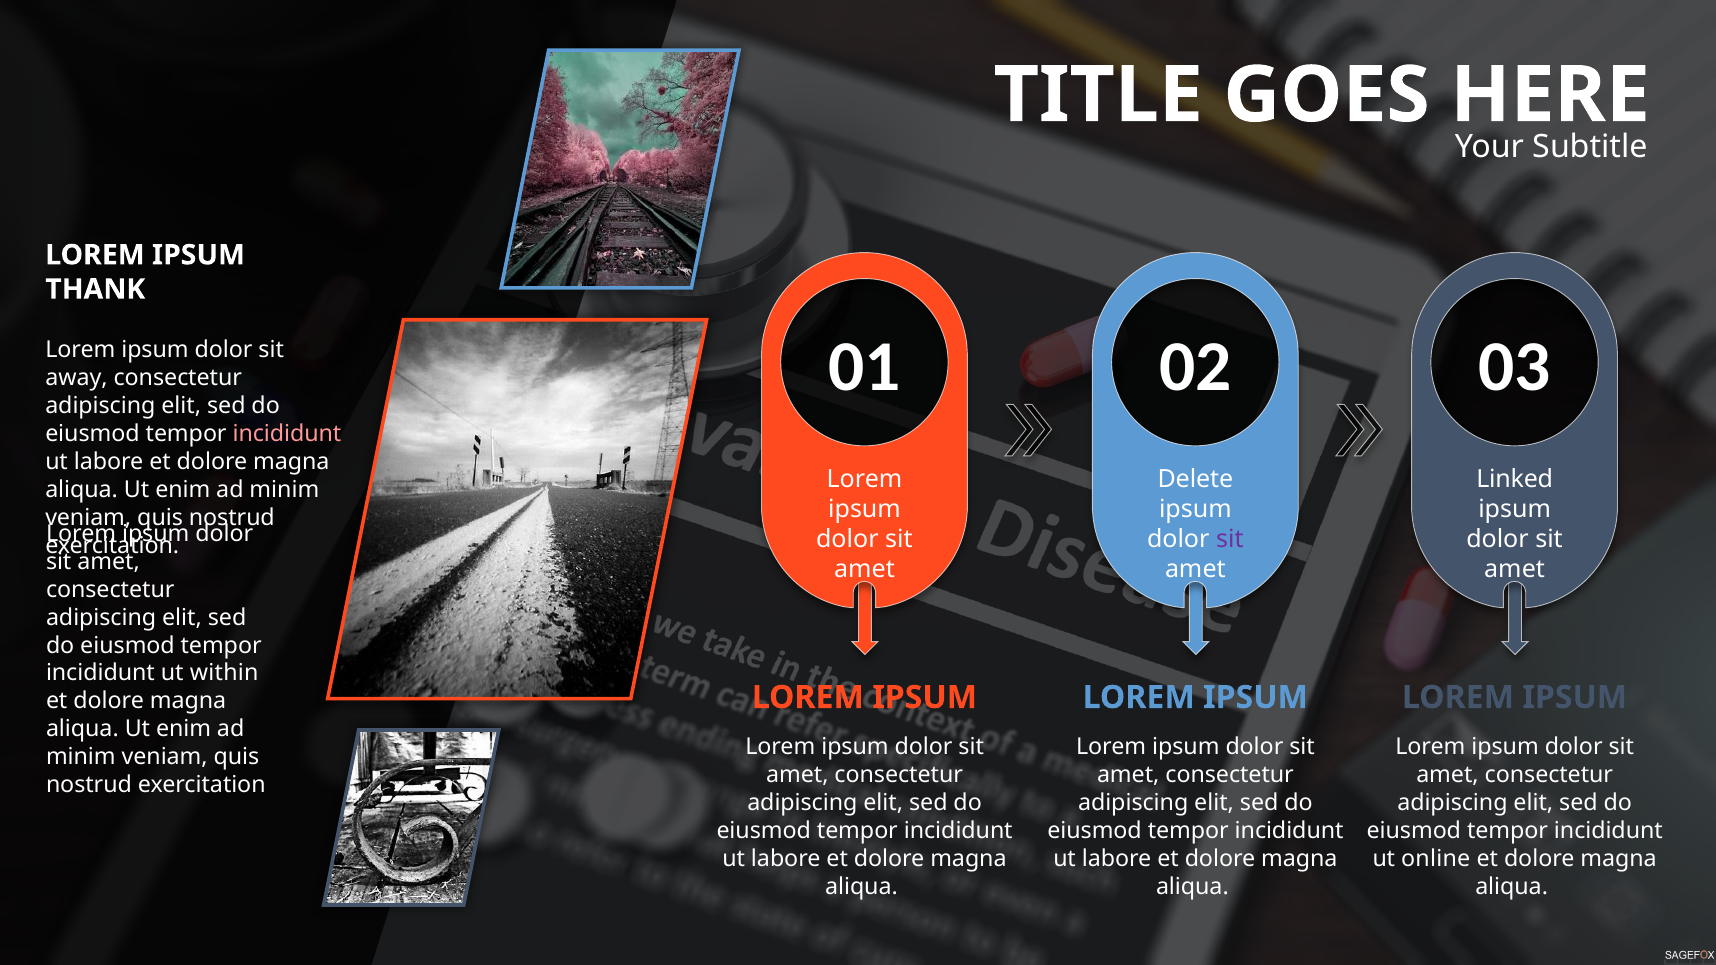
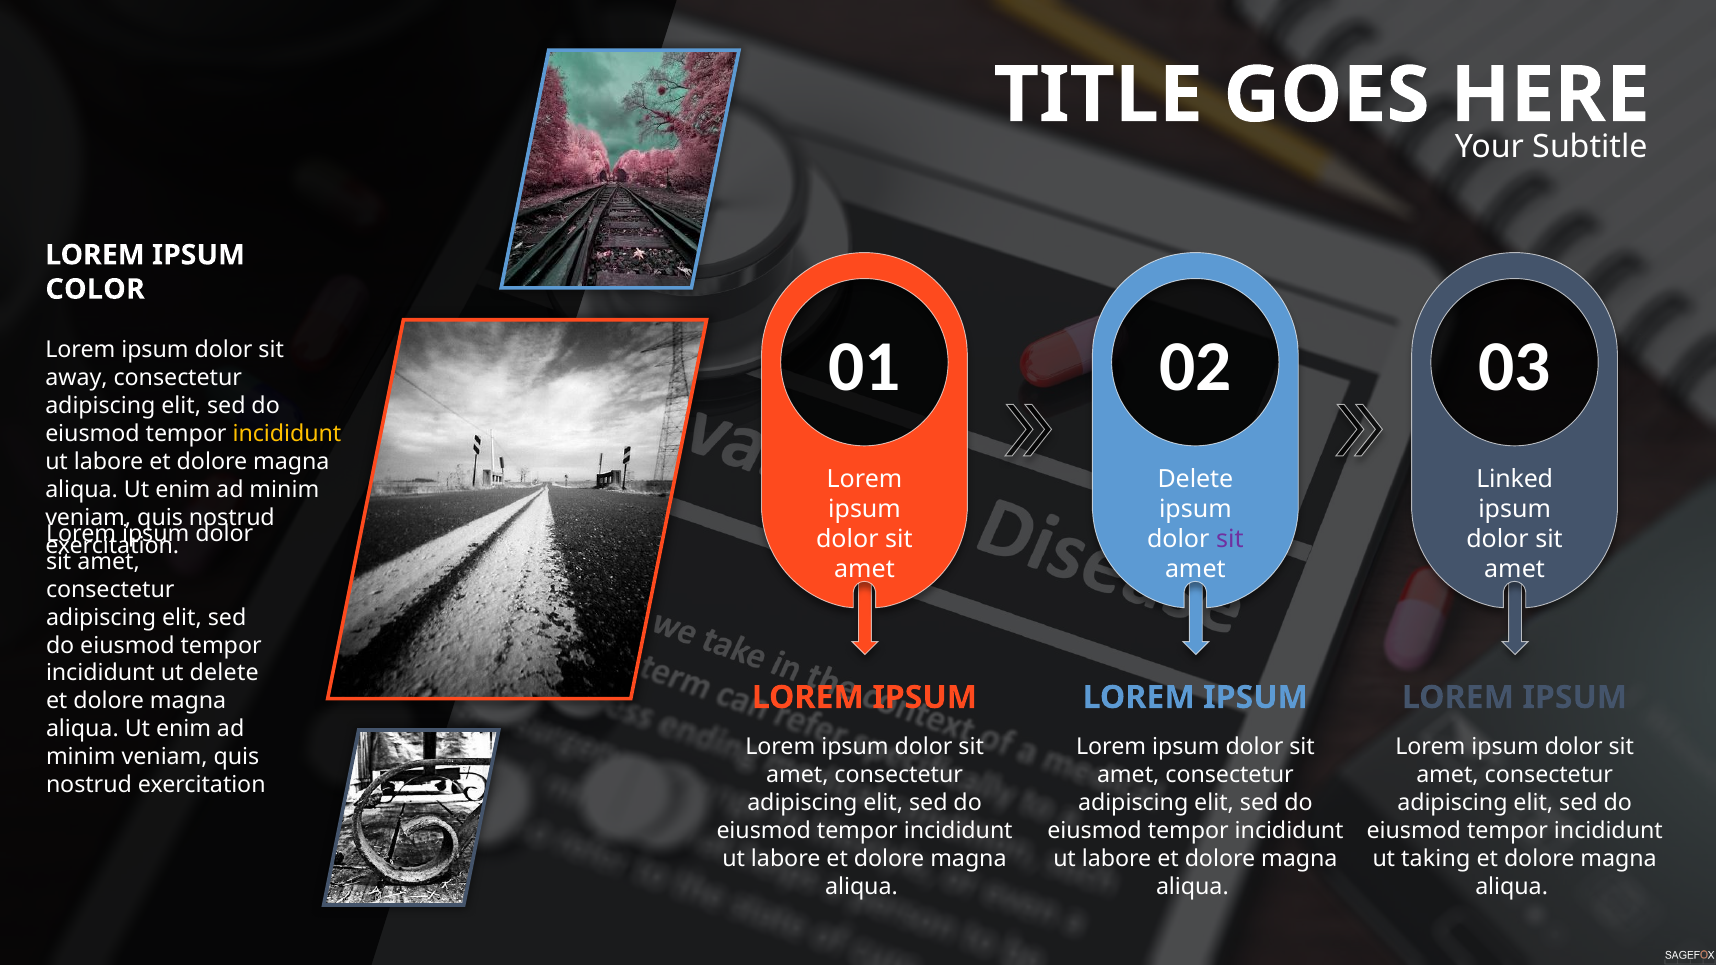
THANK: THANK -> COLOR
incididunt at (287, 434) colour: pink -> yellow
ut within: within -> delete
online: online -> taking
